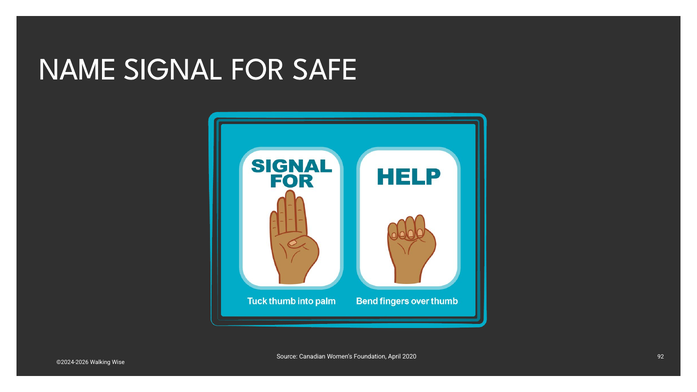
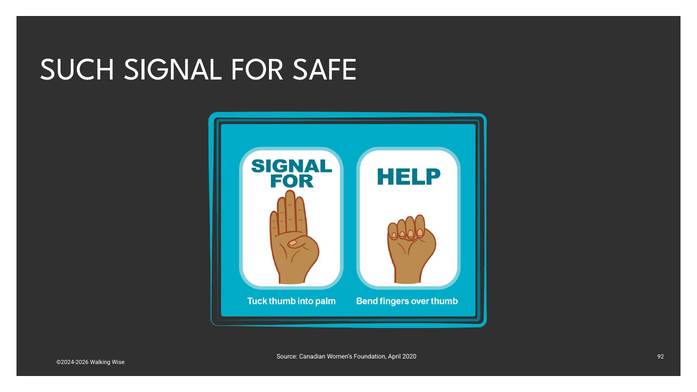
NAME: NAME -> SUCH
